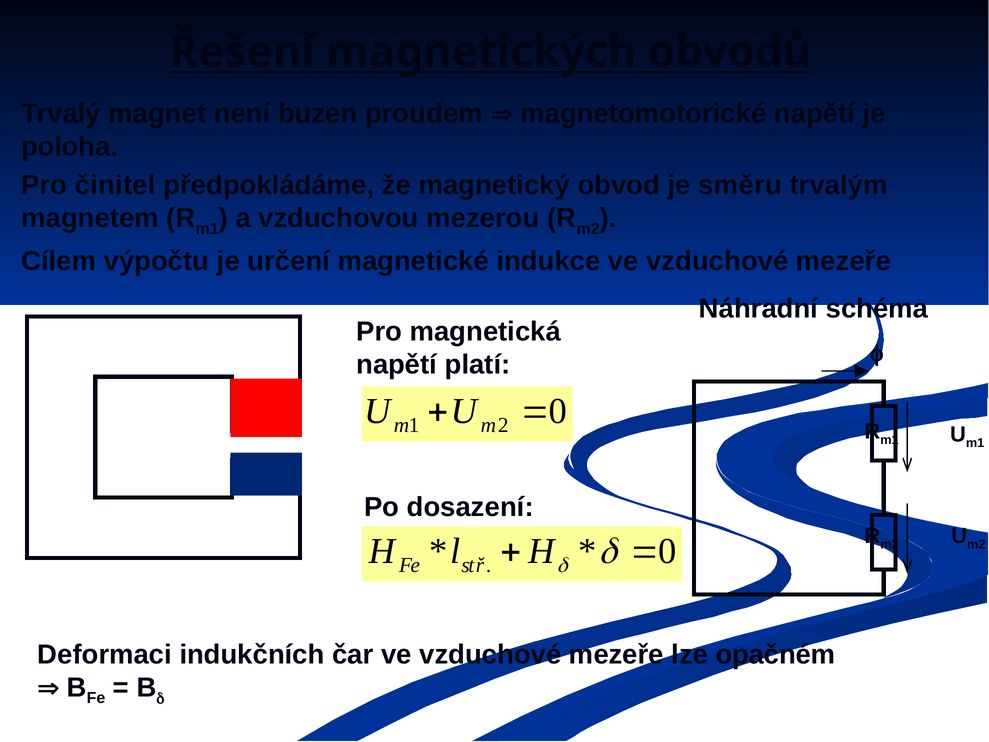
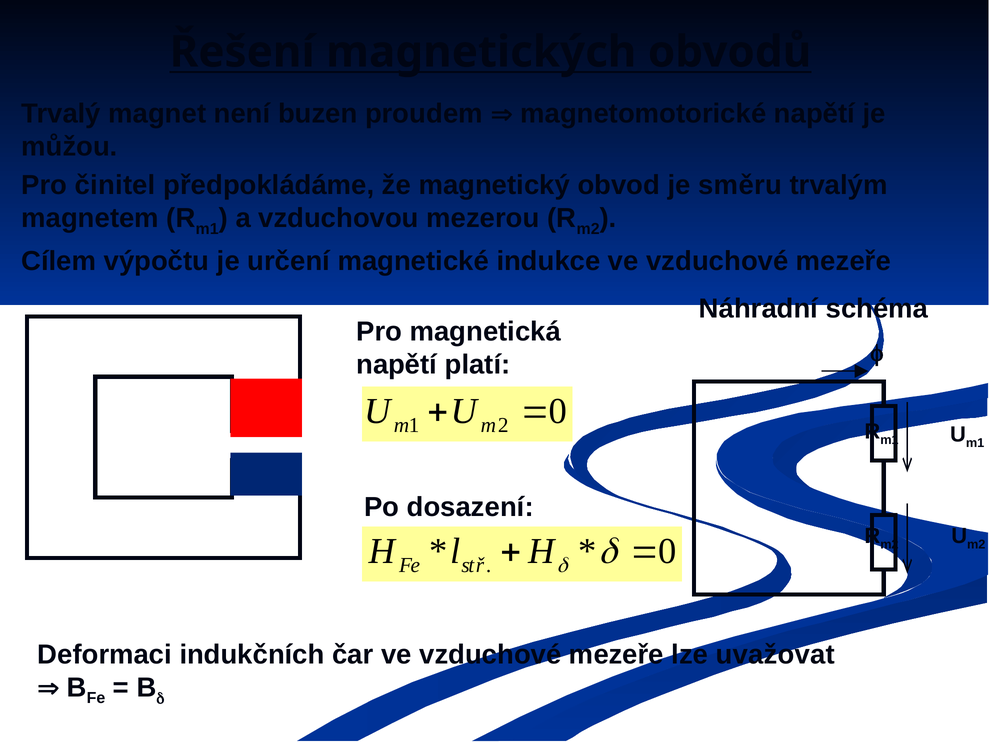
poloha: poloha -> můžou
opačném: opačném -> uvažovat
